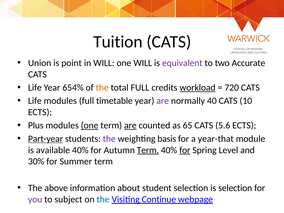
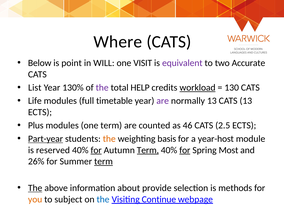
Tuition: Tuition -> Where
Union: Union -> Below
one WILL: WILL -> VISIT
Life at (35, 88): Life -> List
654%: 654% -> 130%
the at (102, 88) colour: orange -> purple
total FULL: FULL -> HELP
720: 720 -> 130
normally 40: 40 -> 13
CATS 10: 10 -> 13
one at (90, 125) underline: present -> none
are at (130, 125) underline: present -> none
65: 65 -> 46
5.6: 5.6 -> 2.5
the at (109, 139) colour: purple -> orange
year-that: year-that -> year-host
available: available -> reserved
for at (96, 150) underline: none -> present
Level: Level -> Most
30%: 30% -> 26%
term at (104, 161) underline: none -> present
The at (35, 188) underline: none -> present
student: student -> provide
is selection: selection -> methods
you colour: purple -> orange
